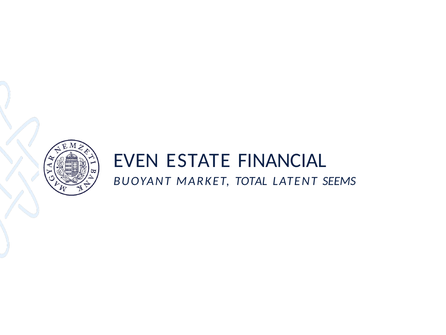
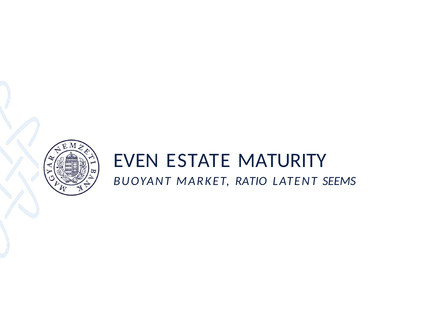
FINANCIAL: FINANCIAL -> MATURITY
TOTAL: TOTAL -> RATIO
